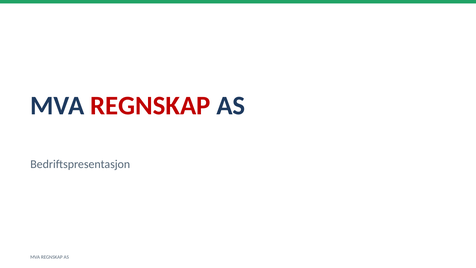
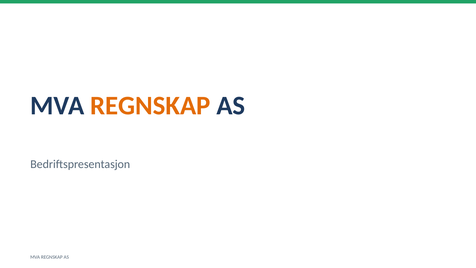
REGNSKAP at (150, 106) colour: red -> orange
